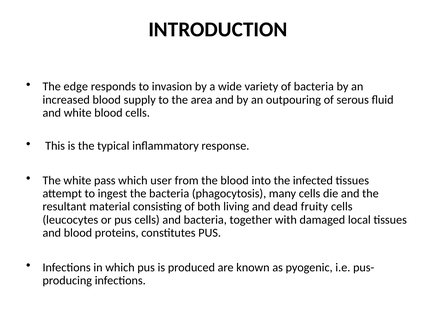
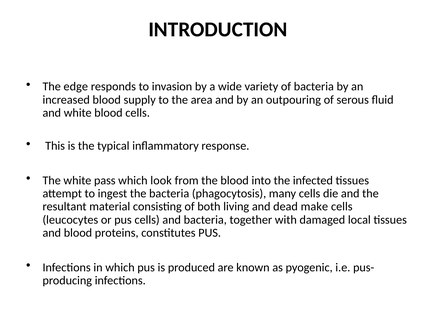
user: user -> look
fruity: fruity -> make
